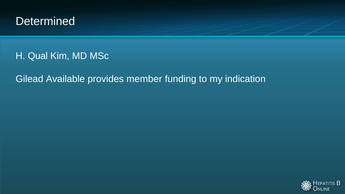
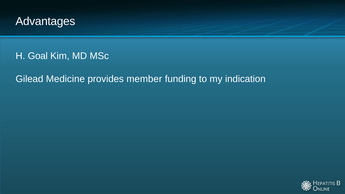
Determined: Determined -> Advantages
Qual: Qual -> Goal
Available: Available -> Medicine
